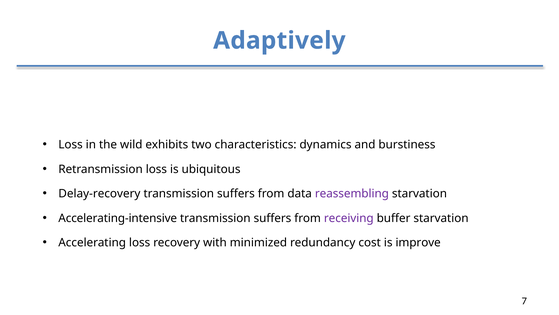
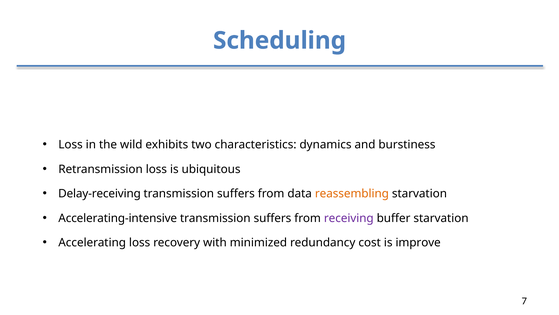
Adaptively: Adaptively -> Scheduling
Delay-recovery: Delay-recovery -> Delay-receiving
reassembling colour: purple -> orange
